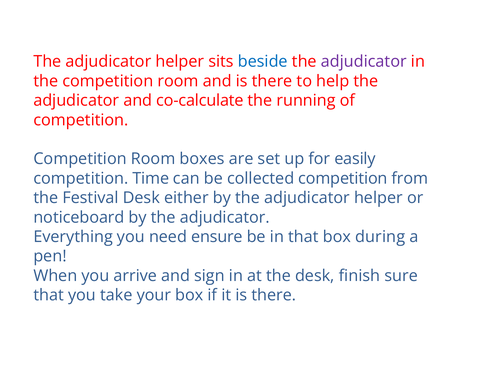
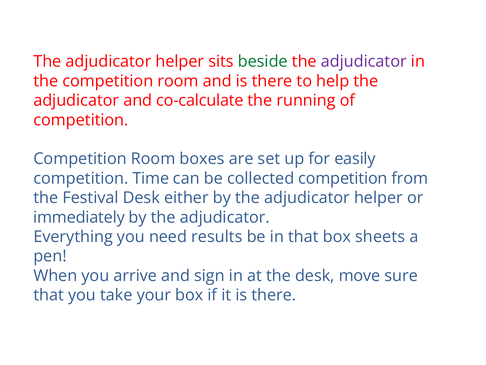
beside colour: blue -> green
noticeboard: noticeboard -> immediately
ensure: ensure -> results
during: during -> sheets
finish: finish -> move
